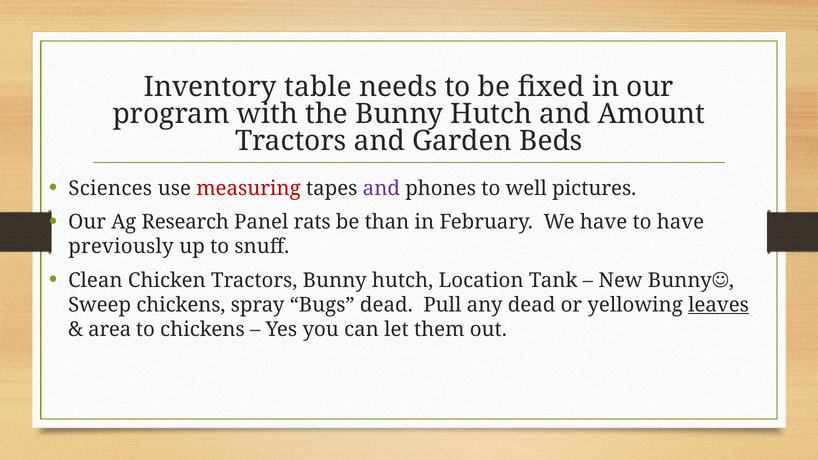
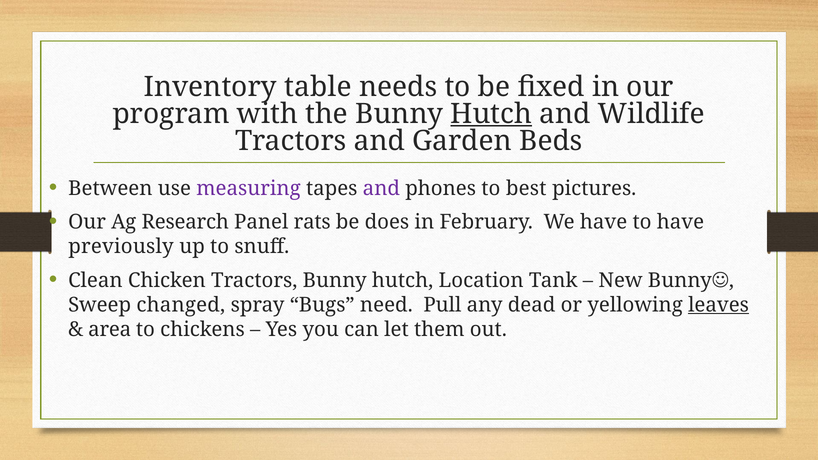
Hutch at (491, 114) underline: none -> present
Amount: Amount -> Wildlife
Sciences: Sciences -> Between
measuring colour: red -> purple
well: well -> best
than: than -> does
Sweep chickens: chickens -> changed
Bugs dead: dead -> need
